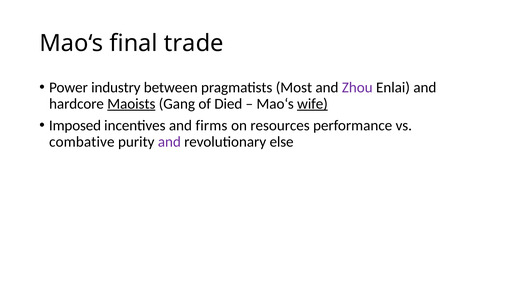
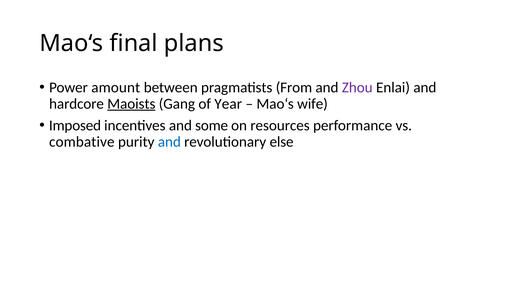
trade: trade -> plans
industry: industry -> amount
Most: Most -> From
Died: Died -> Year
wife underline: present -> none
firms: firms -> some
and at (169, 142) colour: purple -> blue
